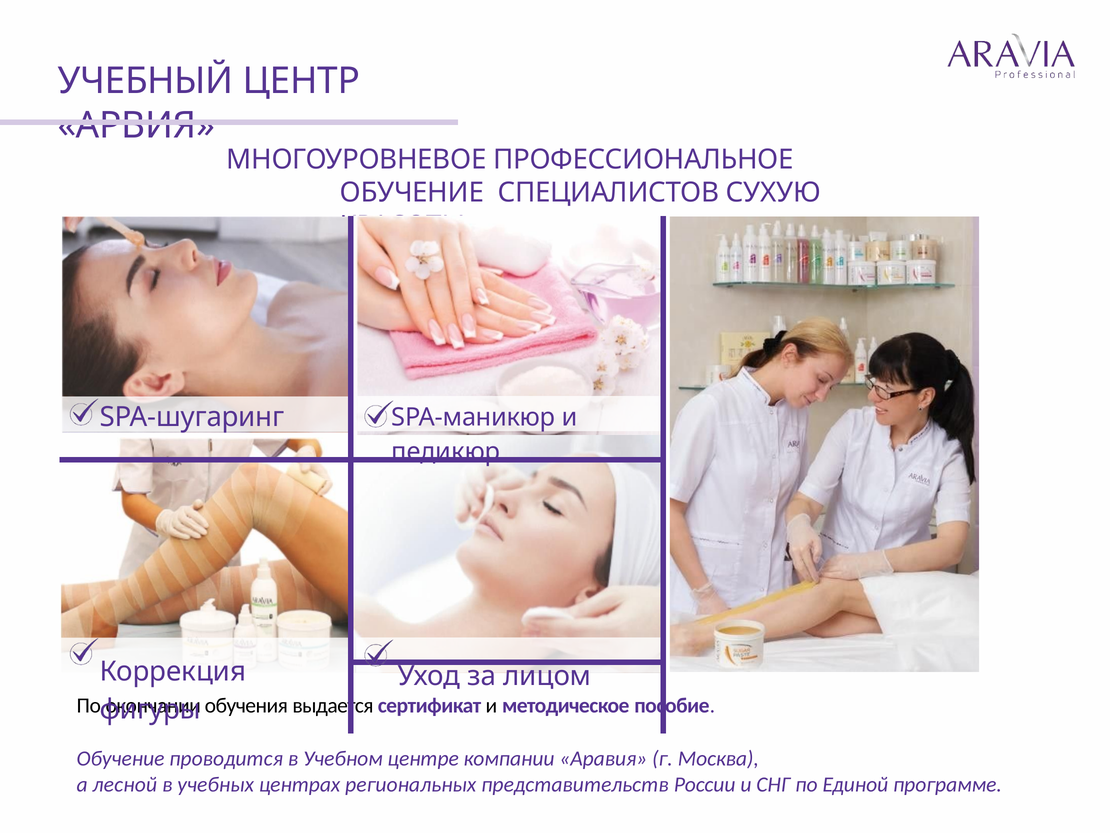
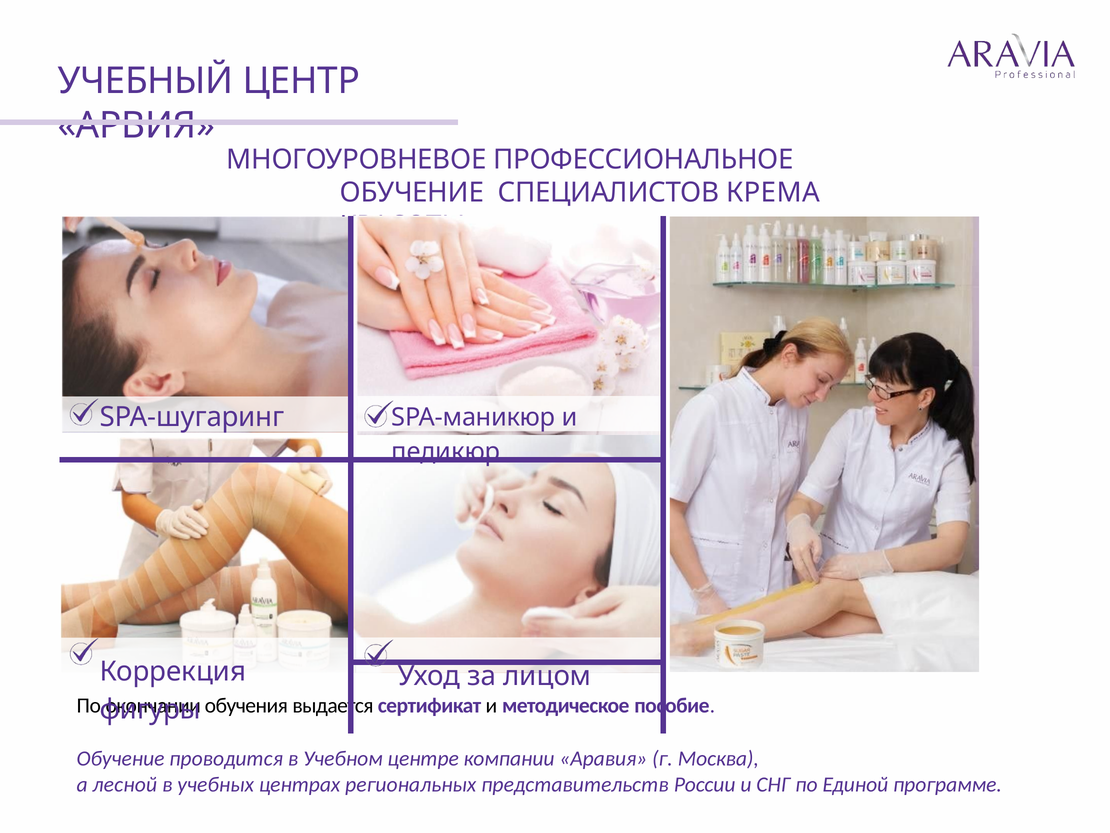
СУХУЮ: СУХУЮ -> КРЕМА
